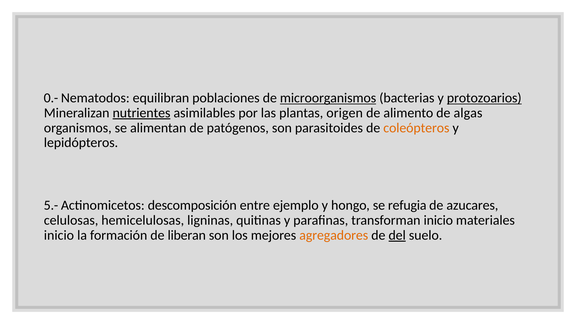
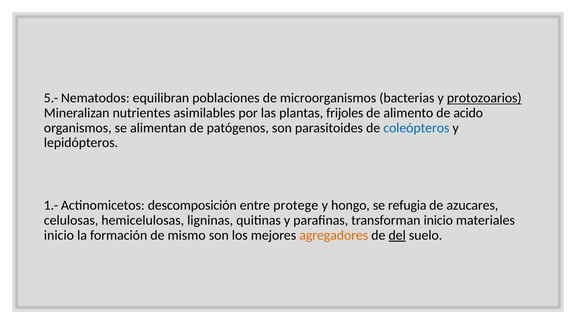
0.-: 0.- -> 5.-
microorganismos underline: present -> none
nutrientes underline: present -> none
origen: origen -> frijoles
algas: algas -> acido
coleópteros colour: orange -> blue
5.-: 5.- -> 1.-
ejemplo: ejemplo -> protege
liberan: liberan -> mismo
